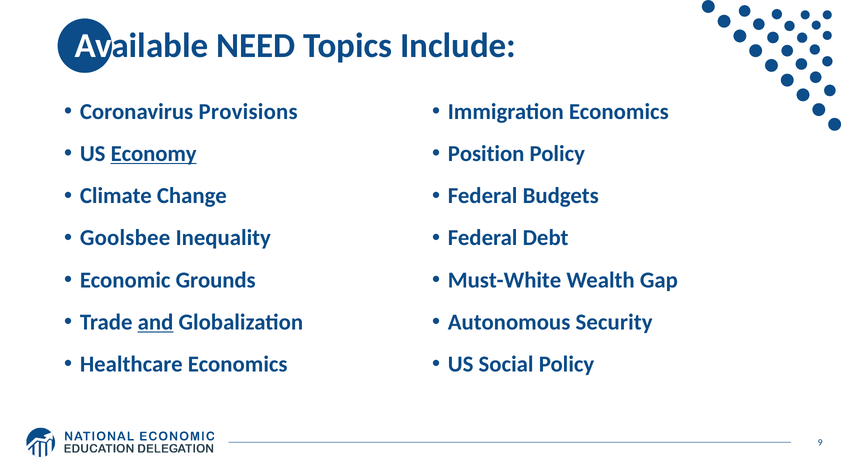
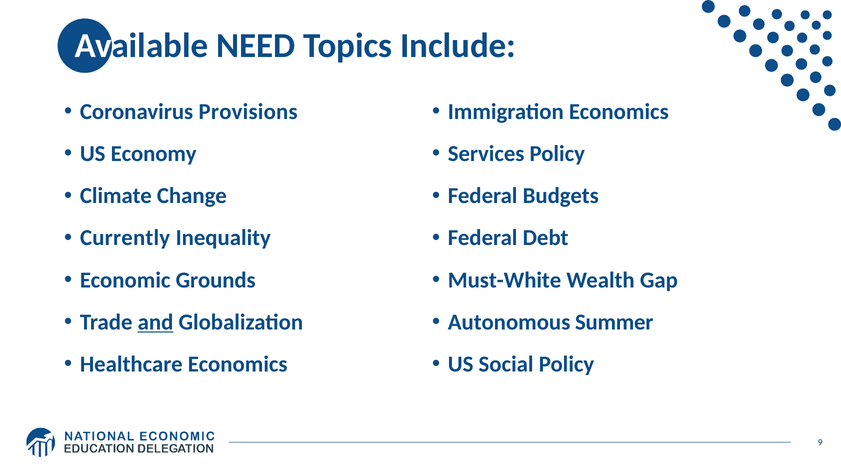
Economy underline: present -> none
Position: Position -> Services
Goolsbee: Goolsbee -> Currently
Security: Security -> Summer
